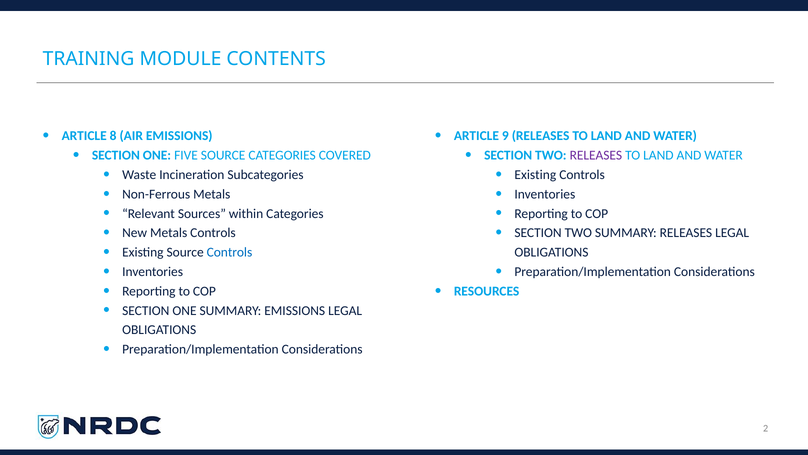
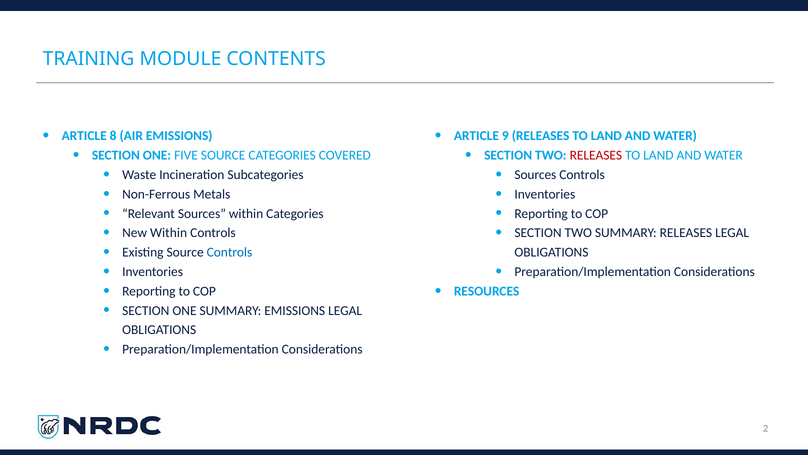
RELEASES at (596, 155) colour: purple -> red
Existing at (535, 175): Existing -> Sources
New Metals: Metals -> Within
